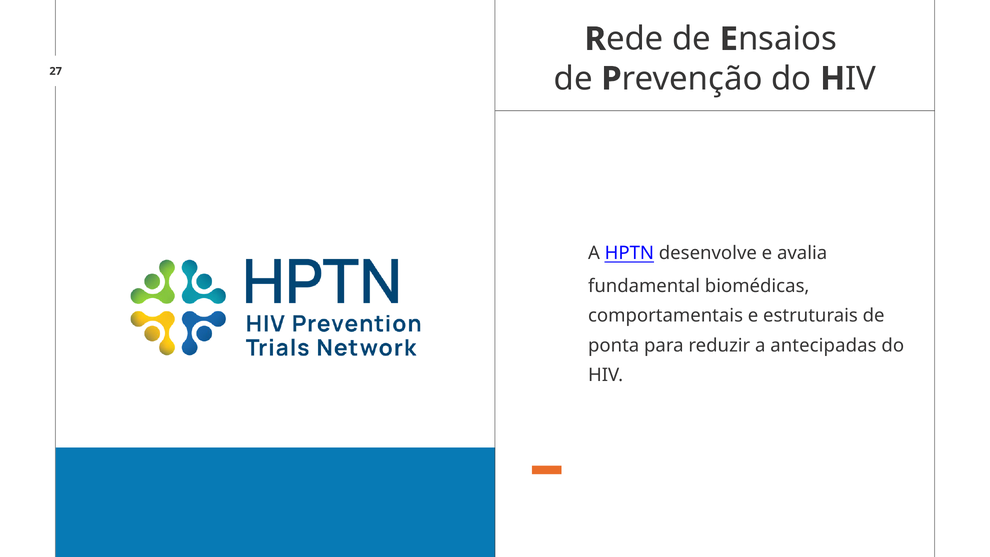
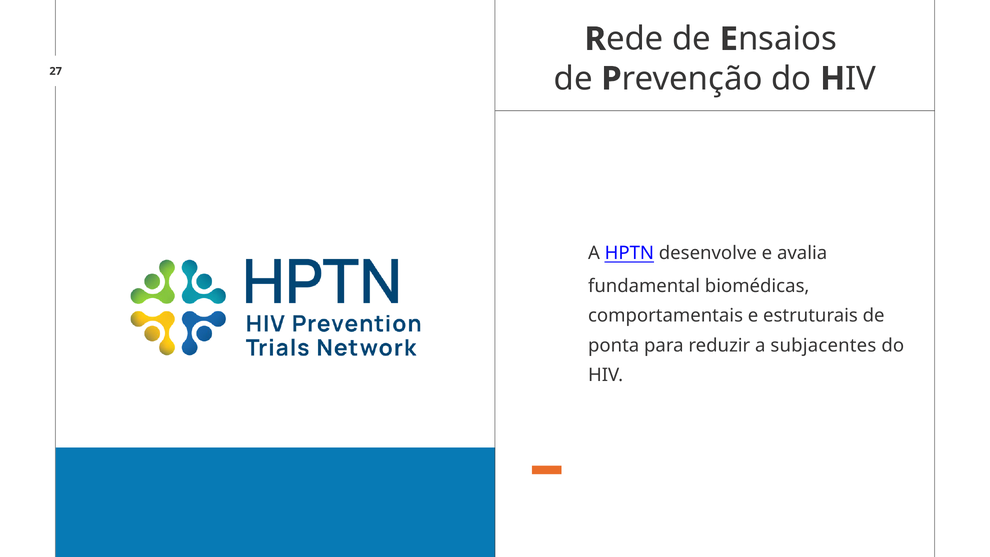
antecipadas: antecipadas -> subjacentes
